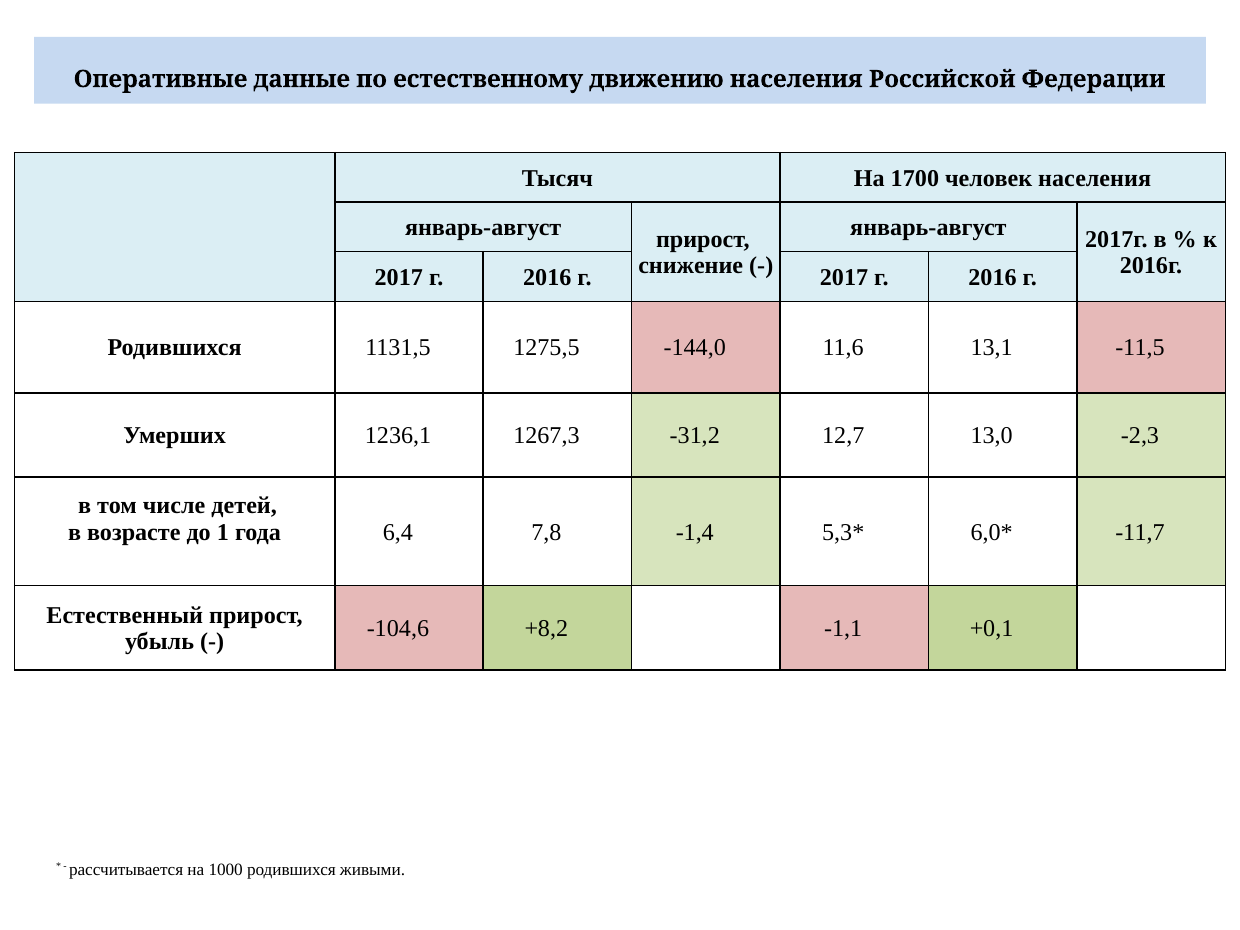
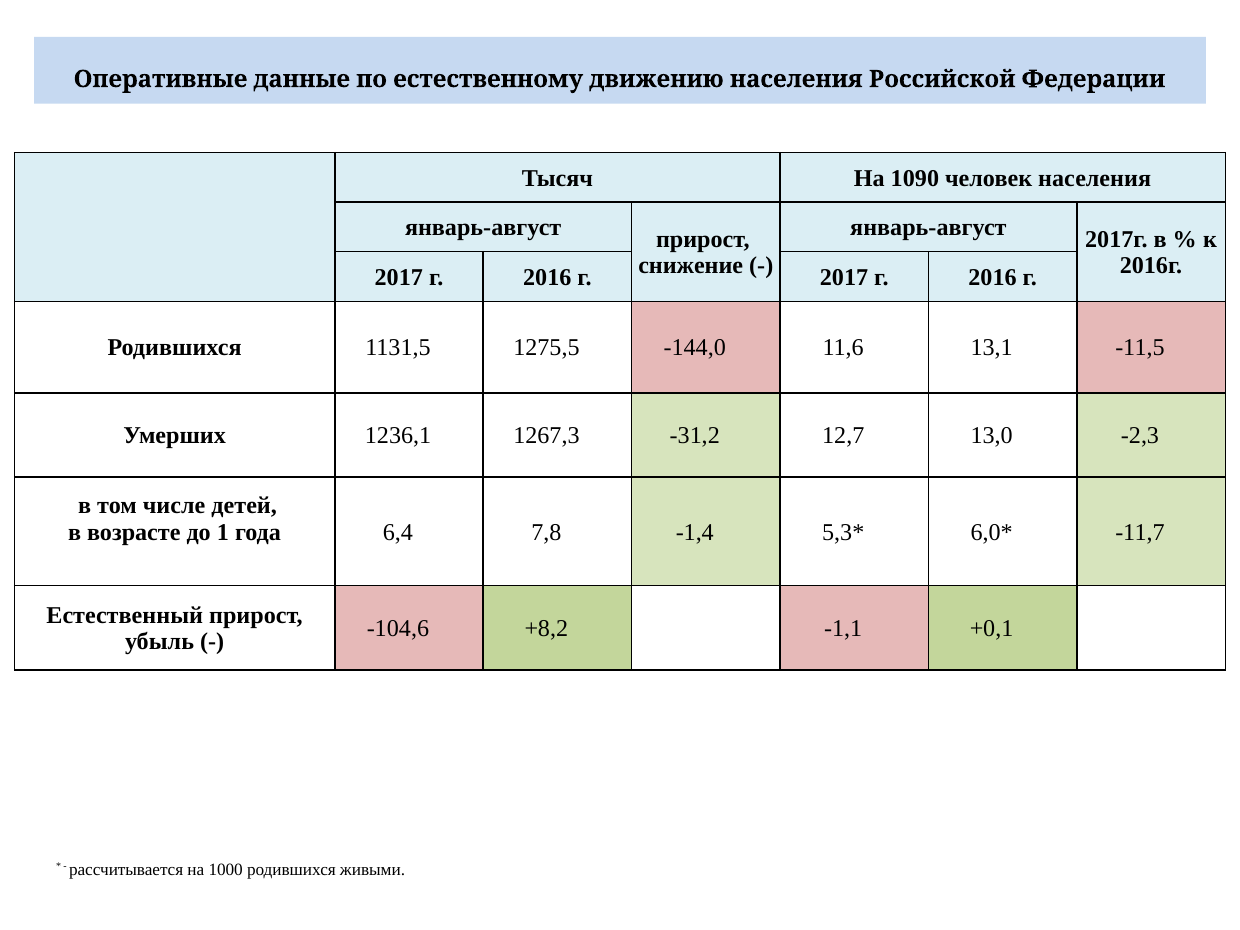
1700: 1700 -> 1090
